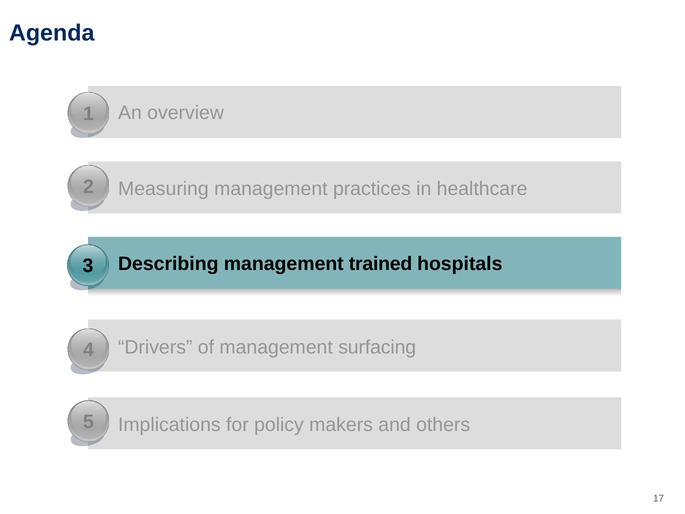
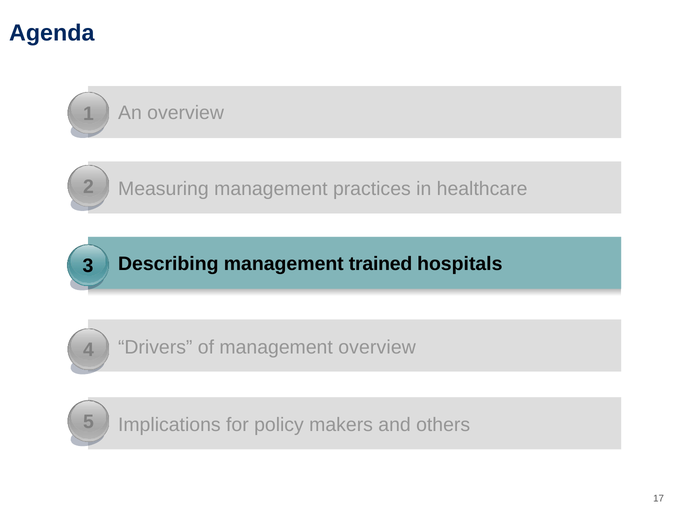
management surfacing: surfacing -> overview
